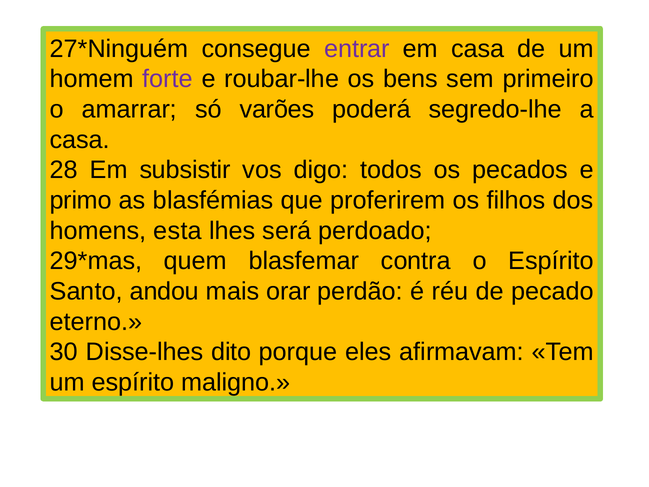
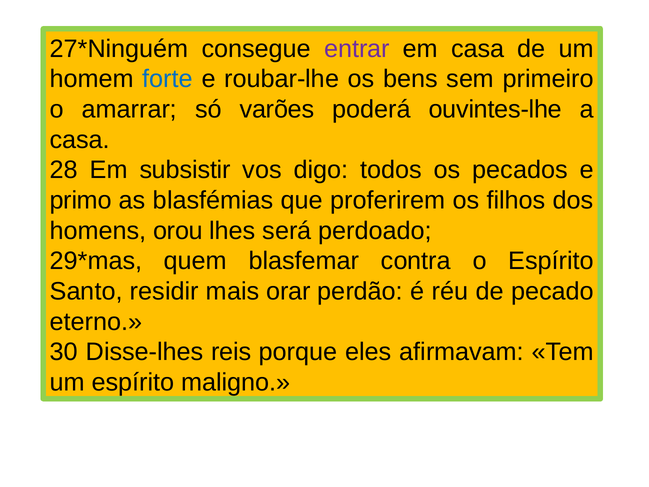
forte colour: purple -> blue
segredo-lhe: segredo-lhe -> ouvintes-lhe
esta: esta -> orou
andou: andou -> residir
dito: dito -> reis
